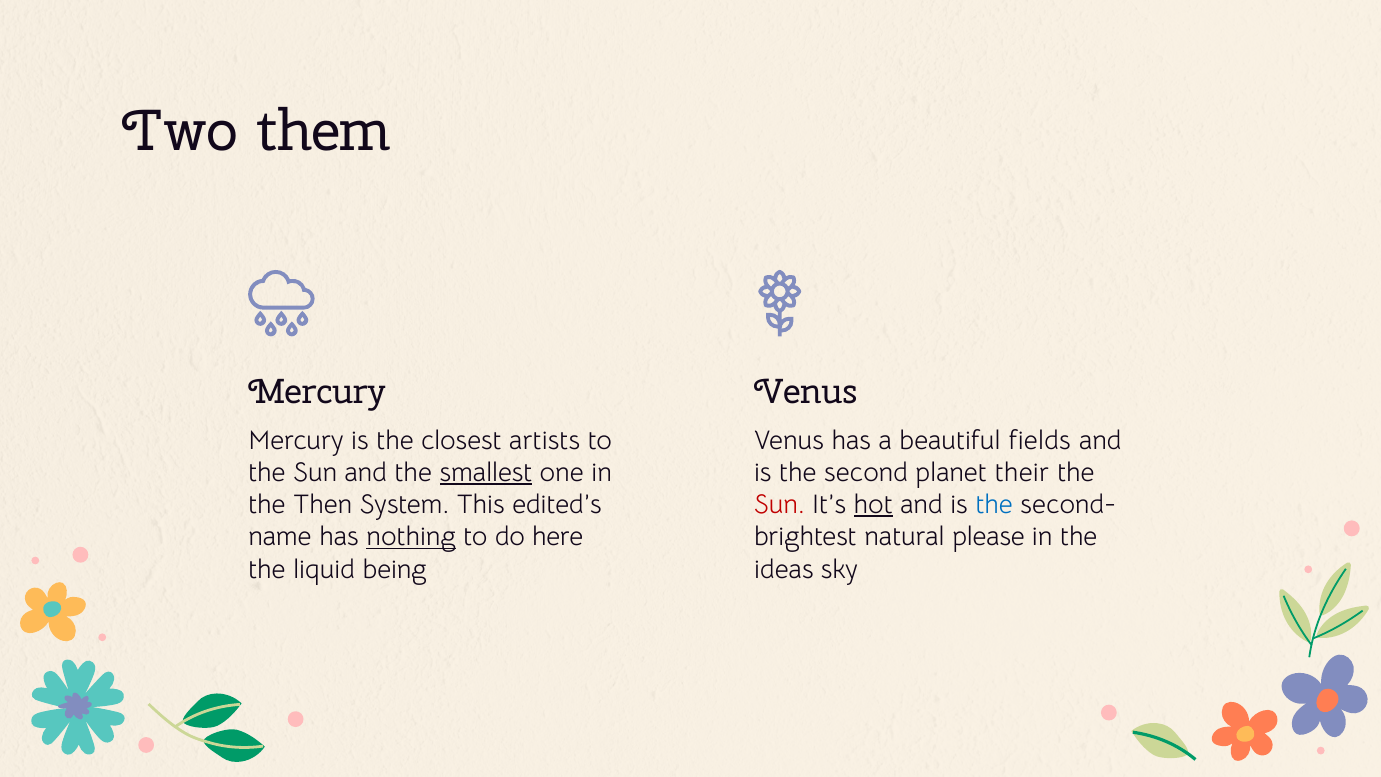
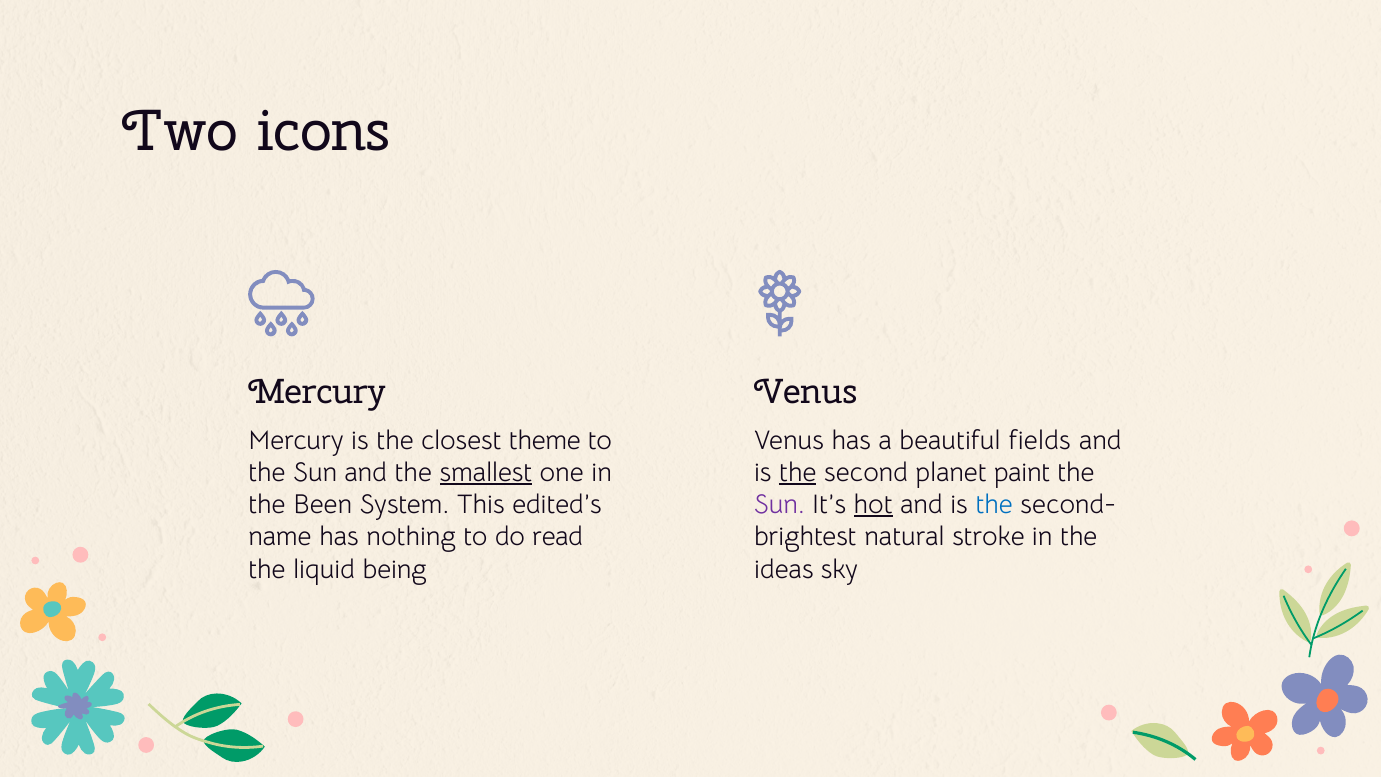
them: them -> icons
artists: artists -> theme
the at (798, 472) underline: none -> present
their: their -> paint
Then: Then -> Been
Sun at (779, 505) colour: red -> purple
nothing underline: present -> none
here: here -> read
please: please -> stroke
